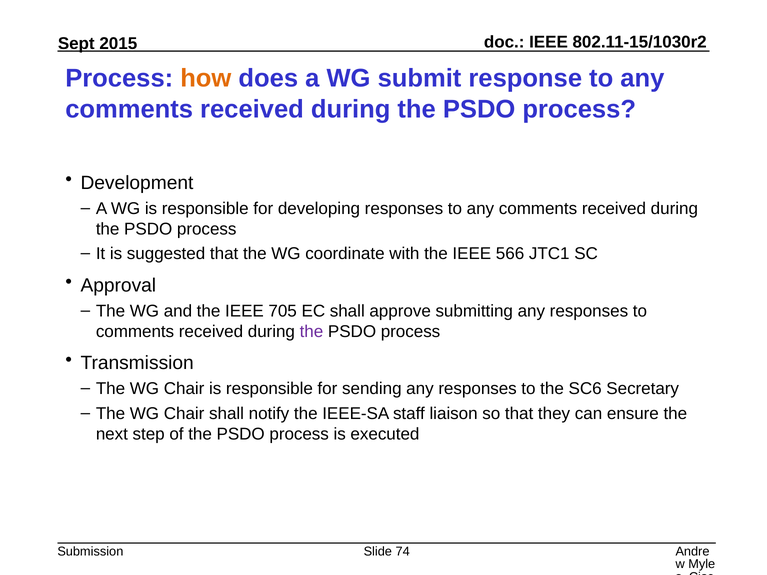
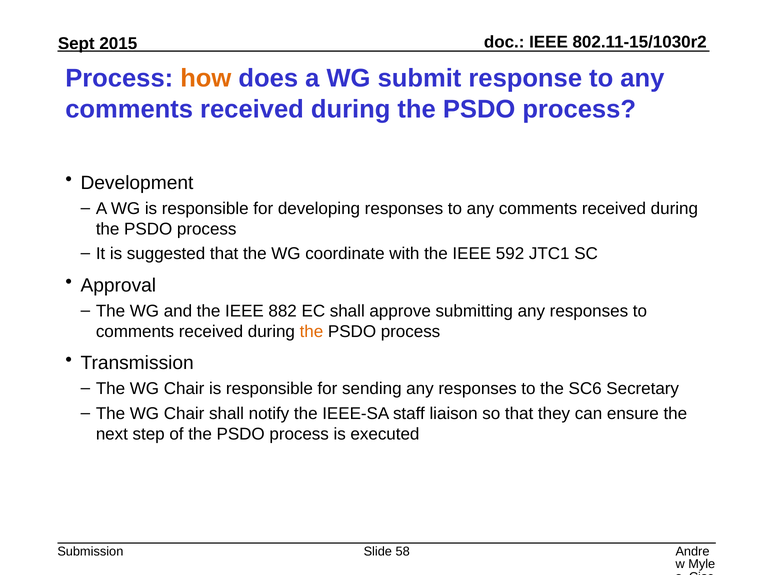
566: 566 -> 592
705: 705 -> 882
the at (311, 332) colour: purple -> orange
74: 74 -> 58
